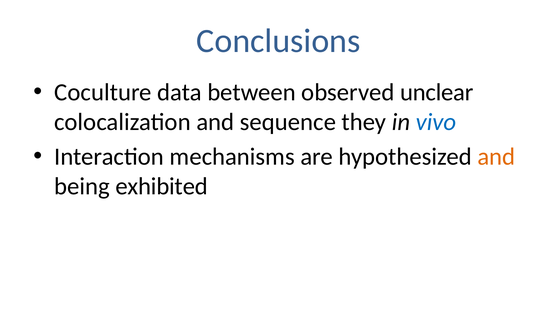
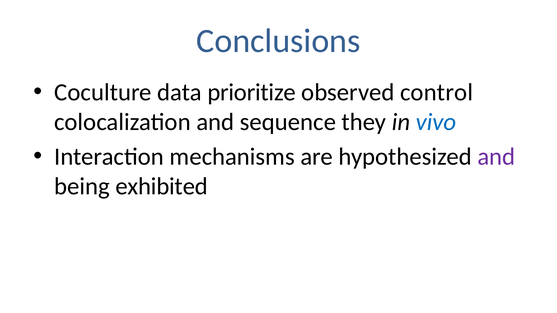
between: between -> prioritize
unclear: unclear -> control
and at (496, 157) colour: orange -> purple
